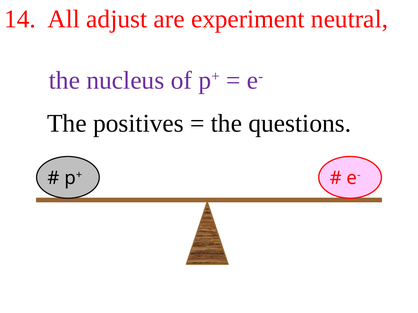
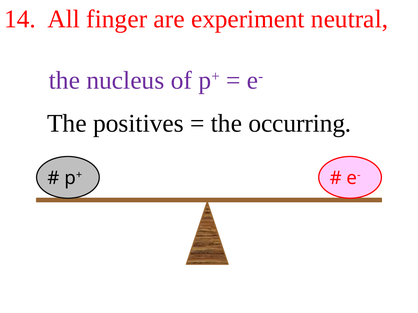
adjust: adjust -> finger
questions: questions -> occurring
